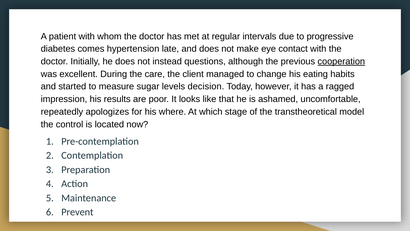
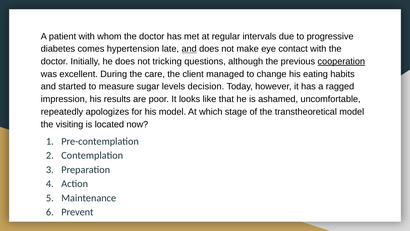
and at (189, 49) underline: none -> present
instead: instead -> tricking
his where: where -> model
control: control -> visiting
